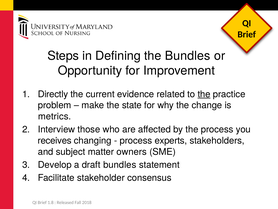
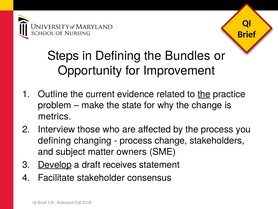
Directly: Directly -> Outline
receives at (55, 140): receives -> defining
process experts: experts -> change
Develop underline: none -> present
draft bundles: bundles -> receives
